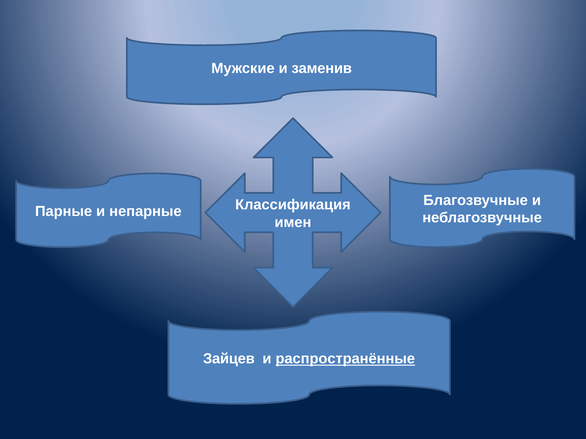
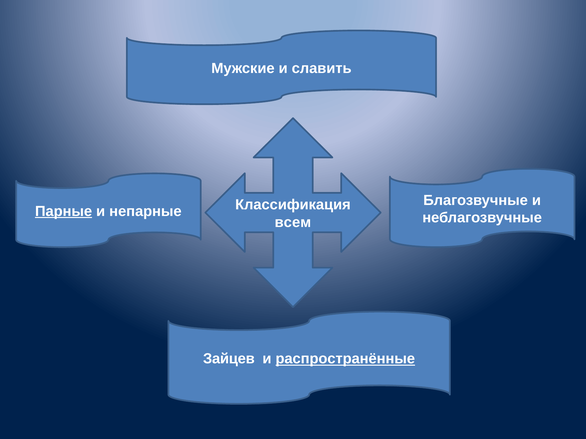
заменив: заменив -> славить
Парные underline: none -> present
имен: имен -> всем
